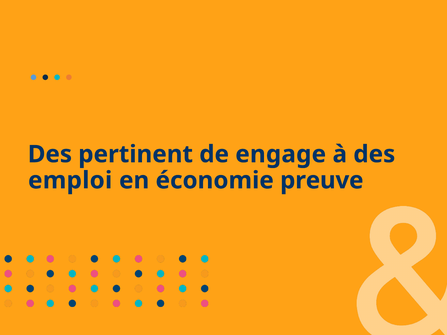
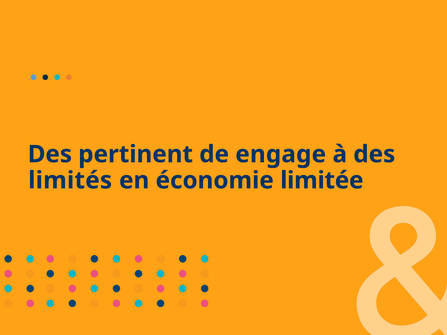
emploi: emploi -> limités
preuve: preuve -> limitée
